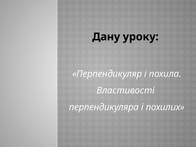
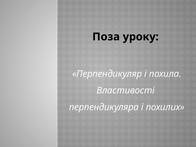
Дану: Дану -> Поза
